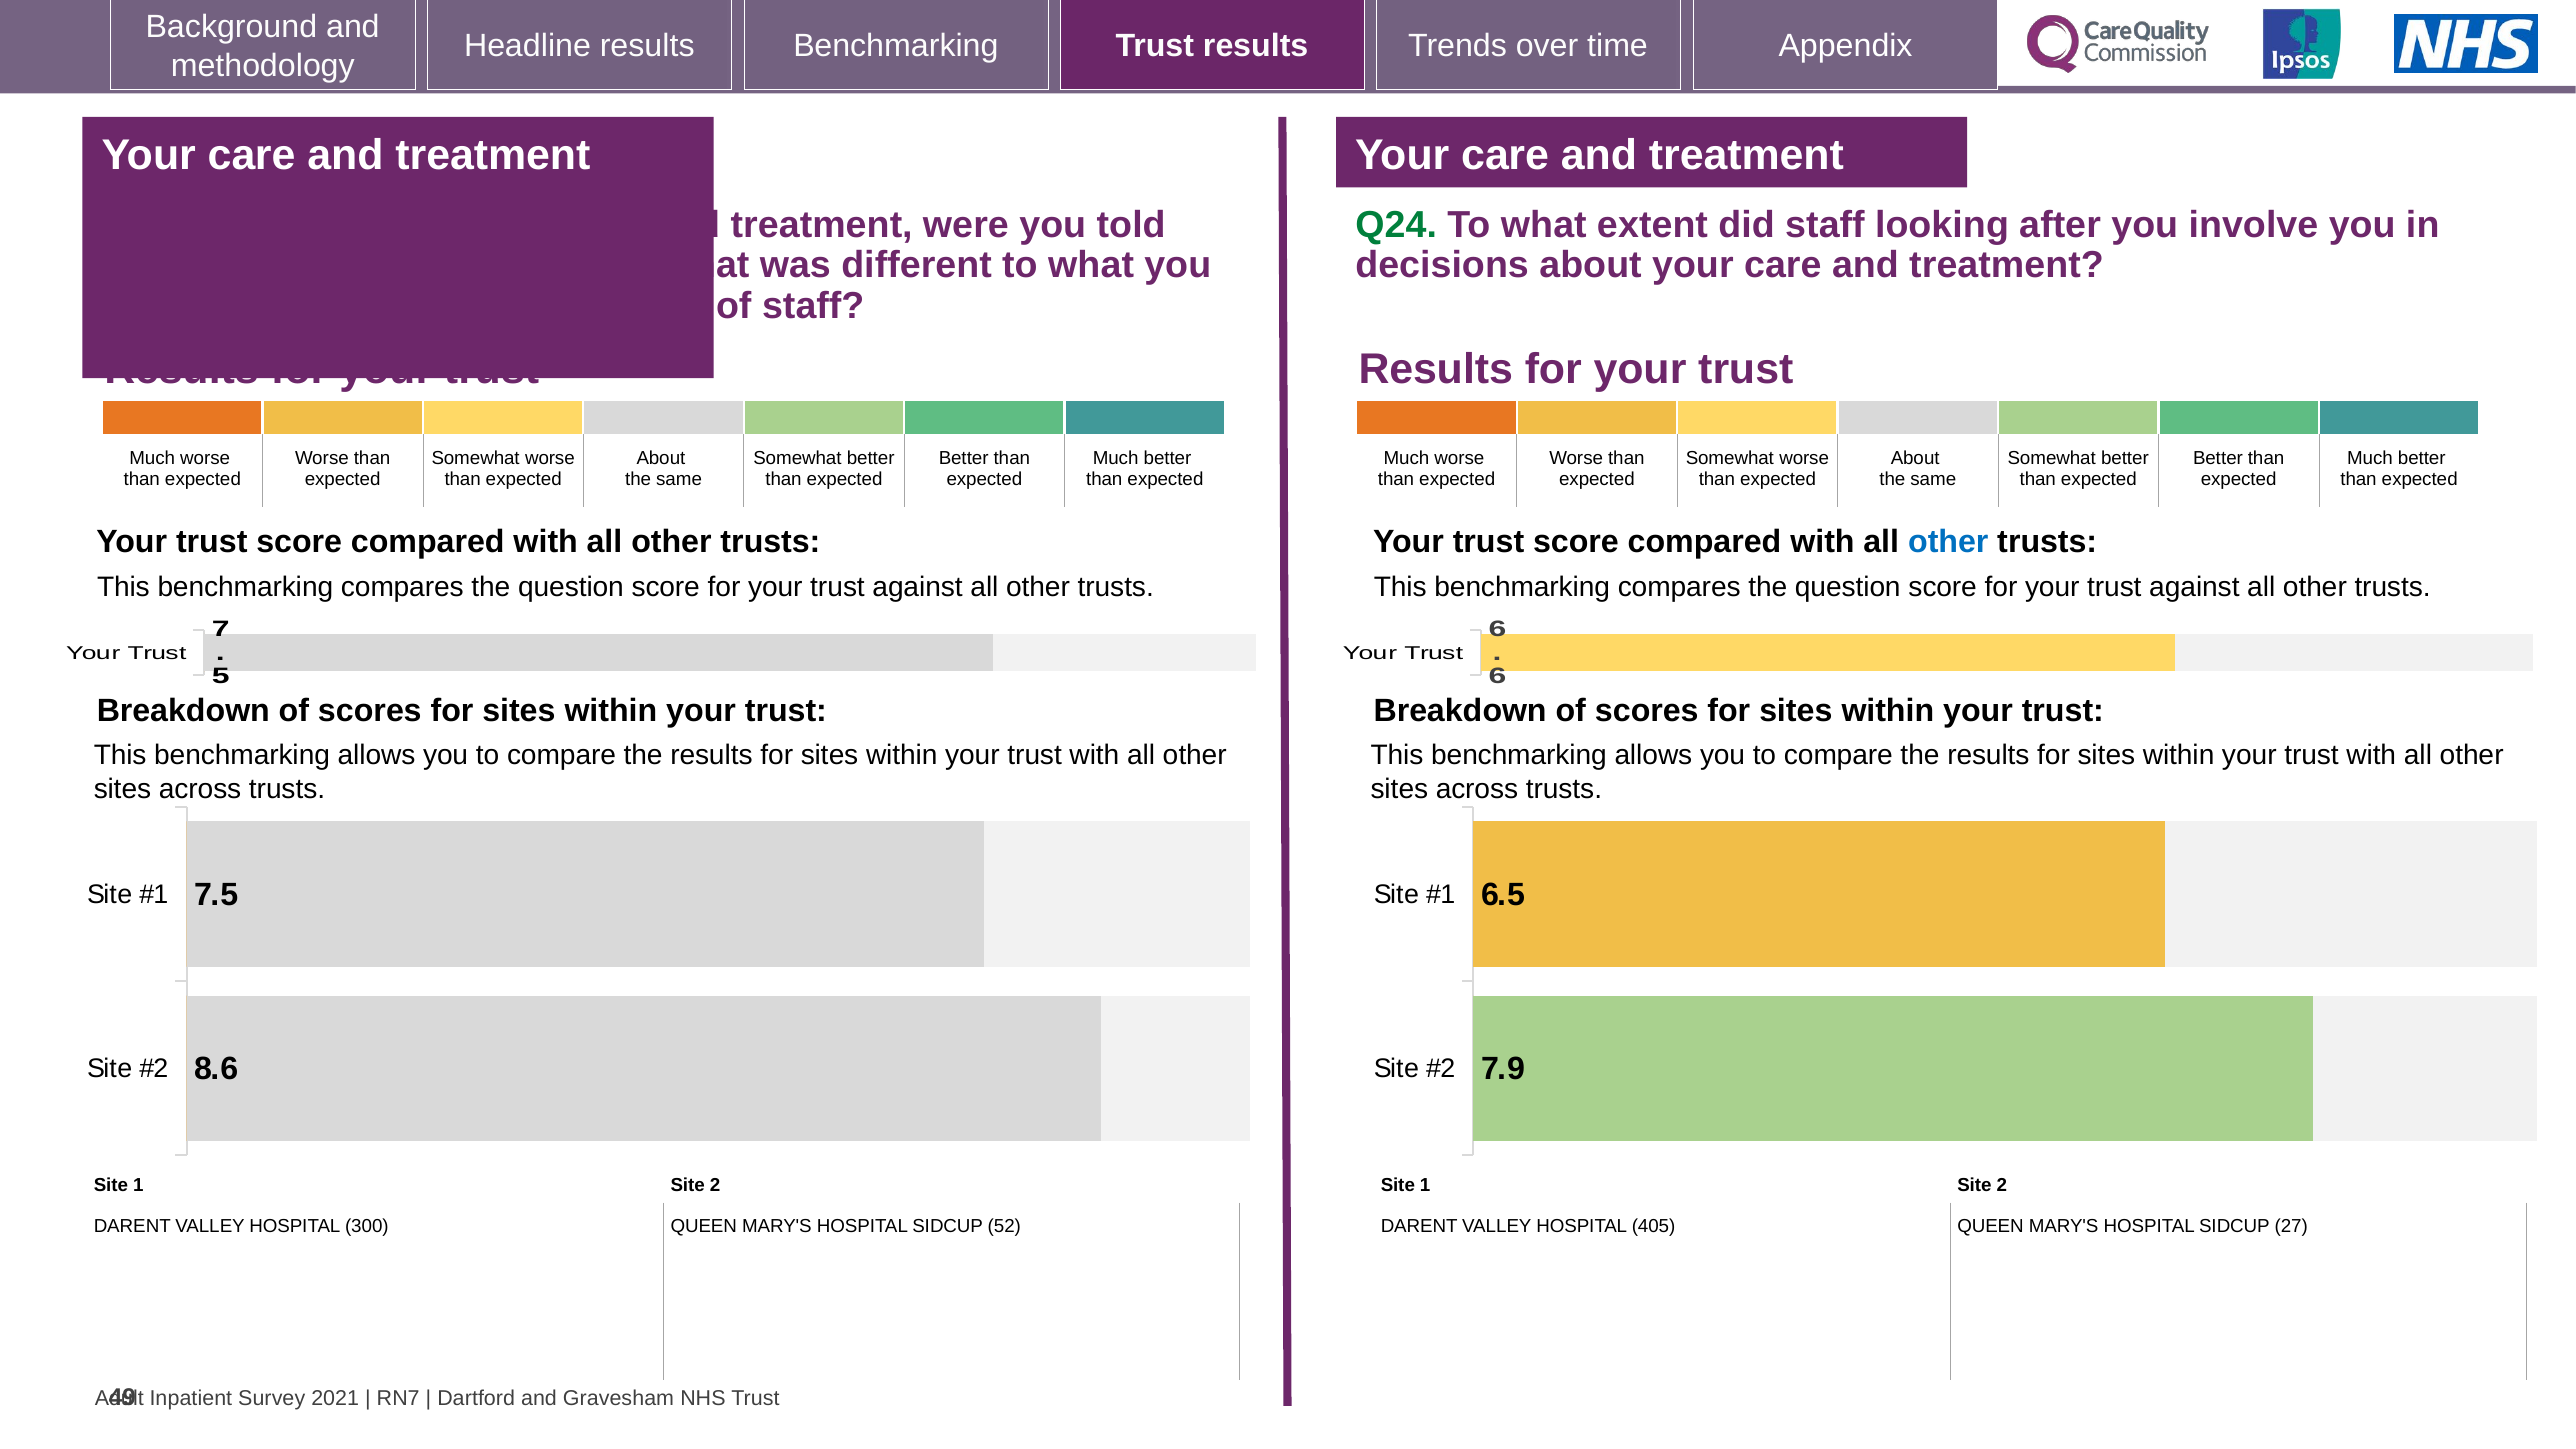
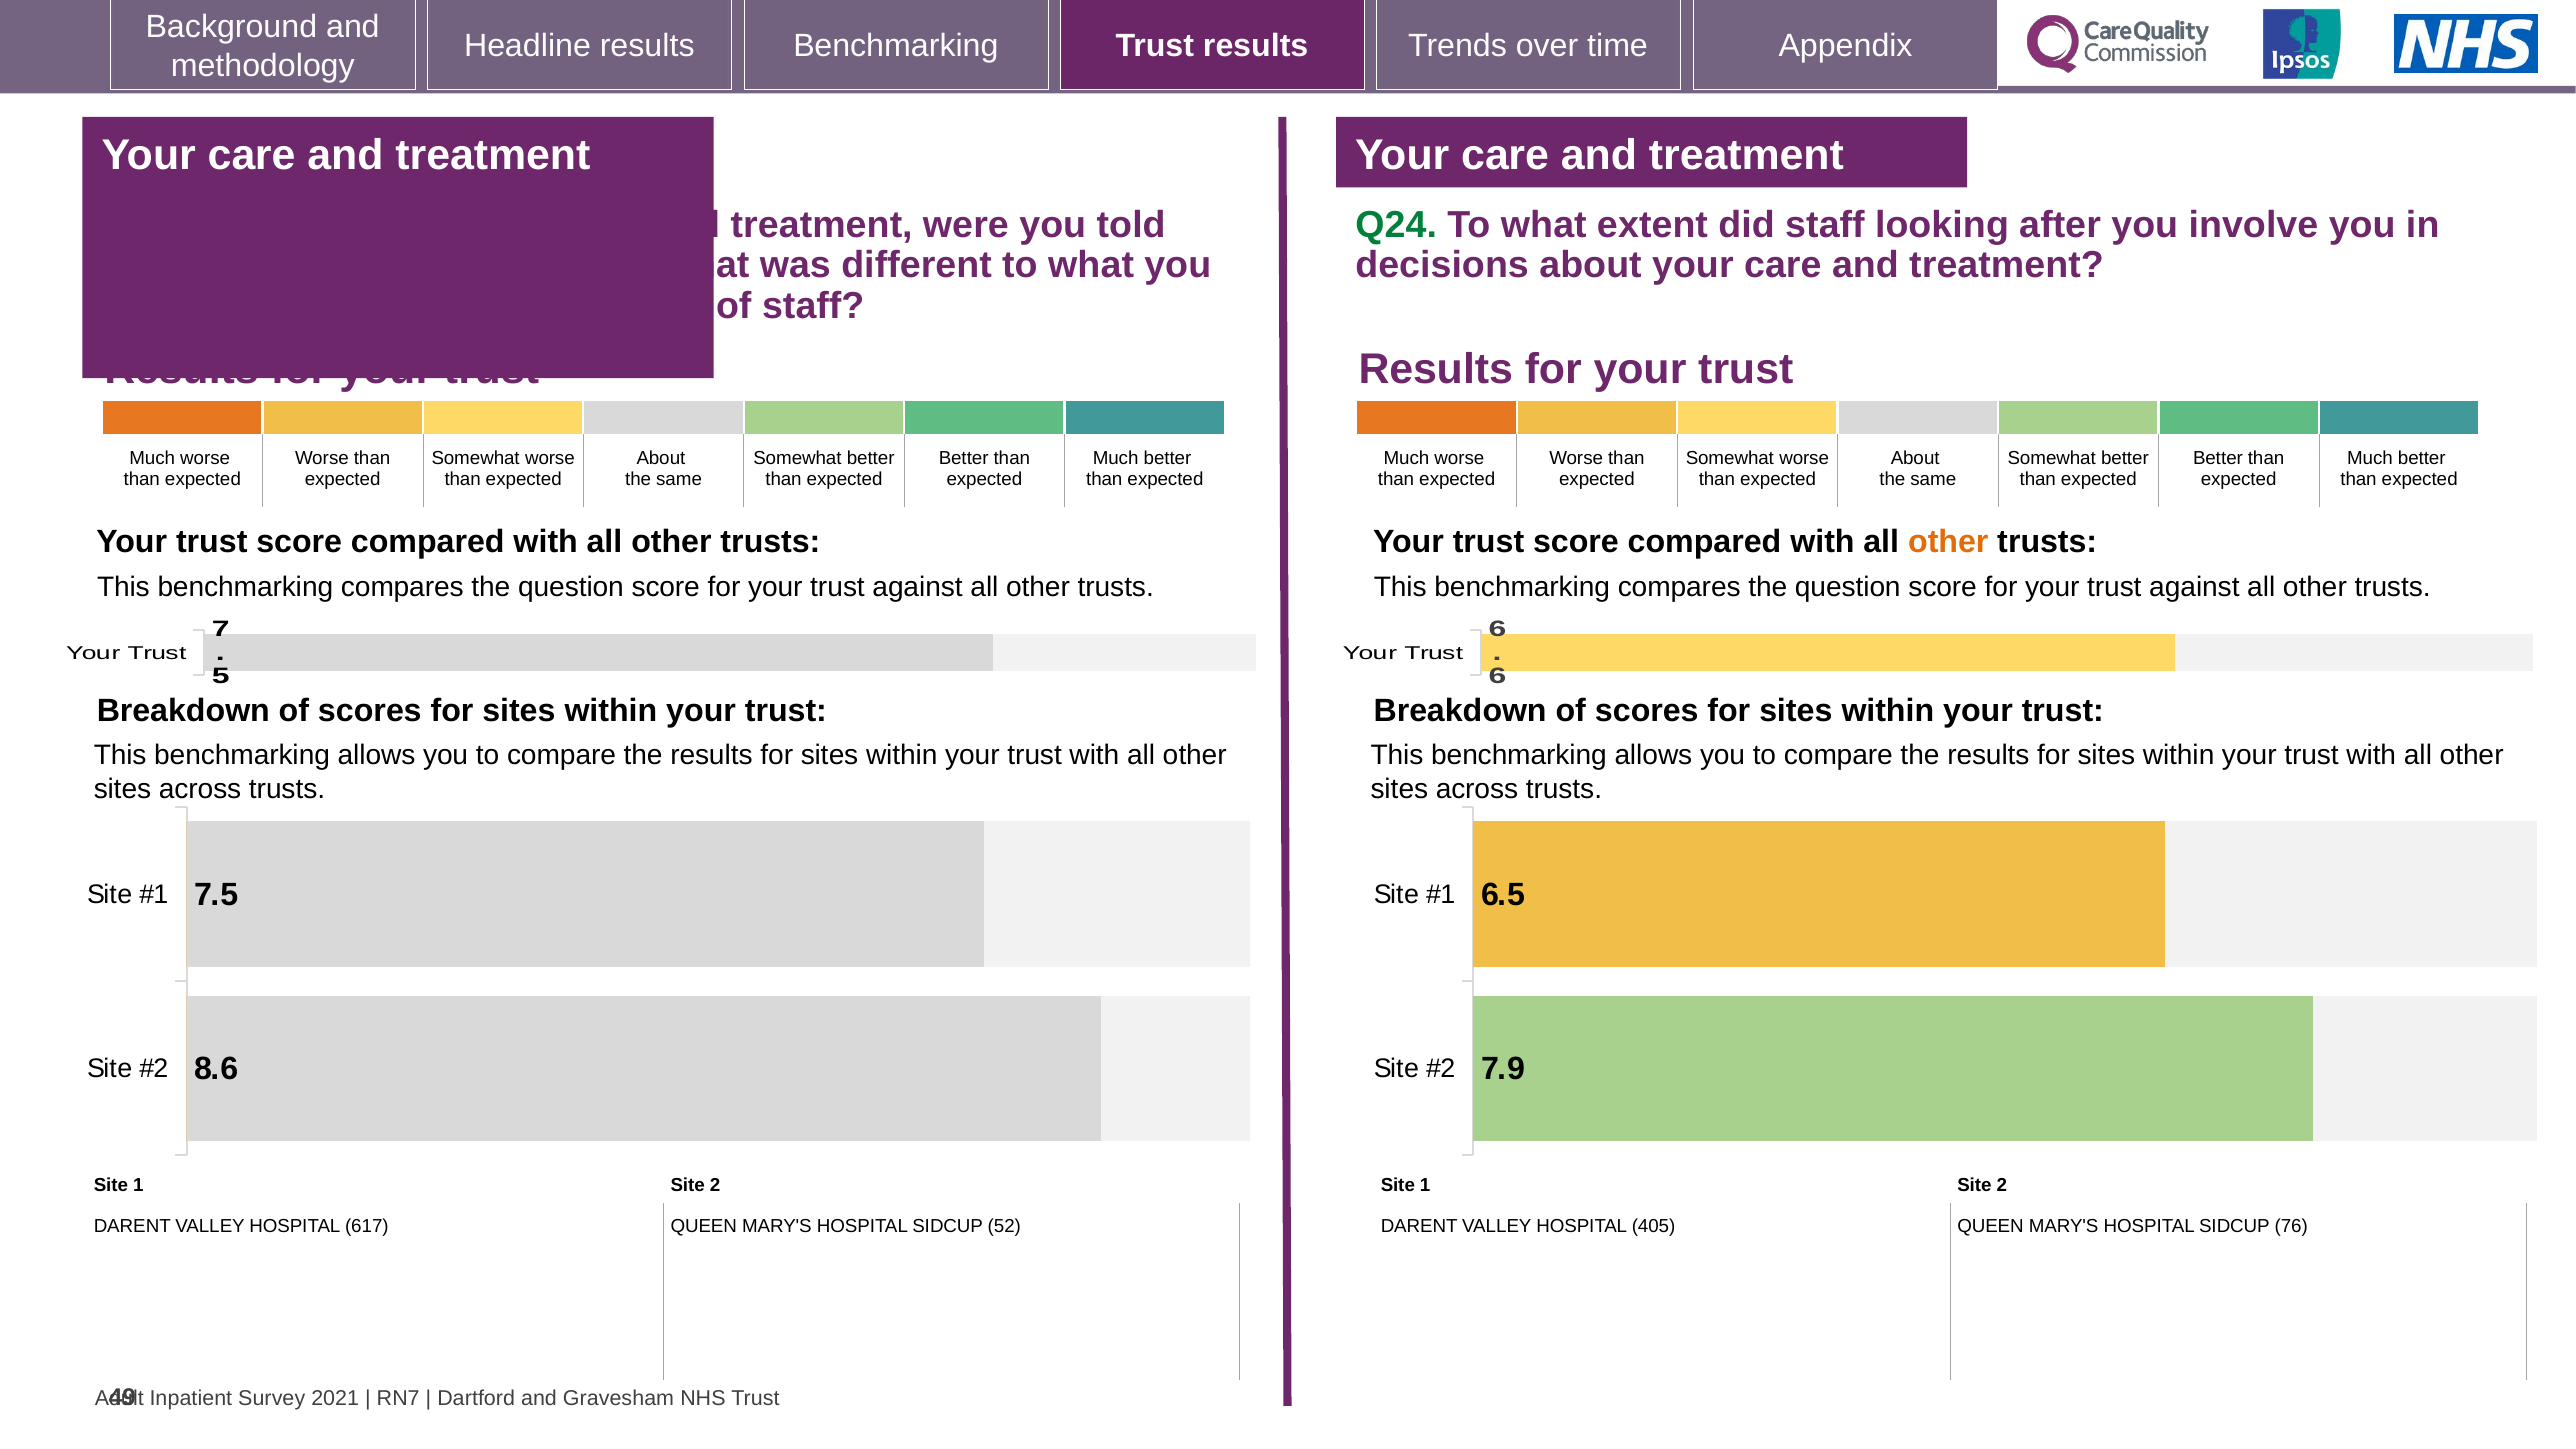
other at (1948, 542) colour: blue -> orange
300: 300 -> 617
27: 27 -> 76
